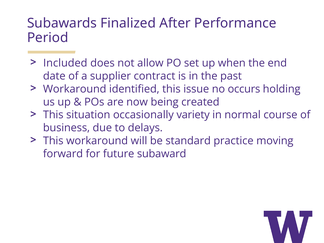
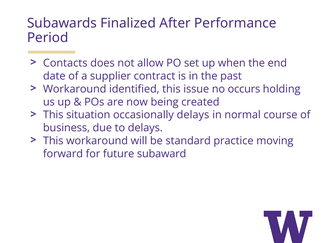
Included: Included -> Contacts
occasionally variety: variety -> delays
